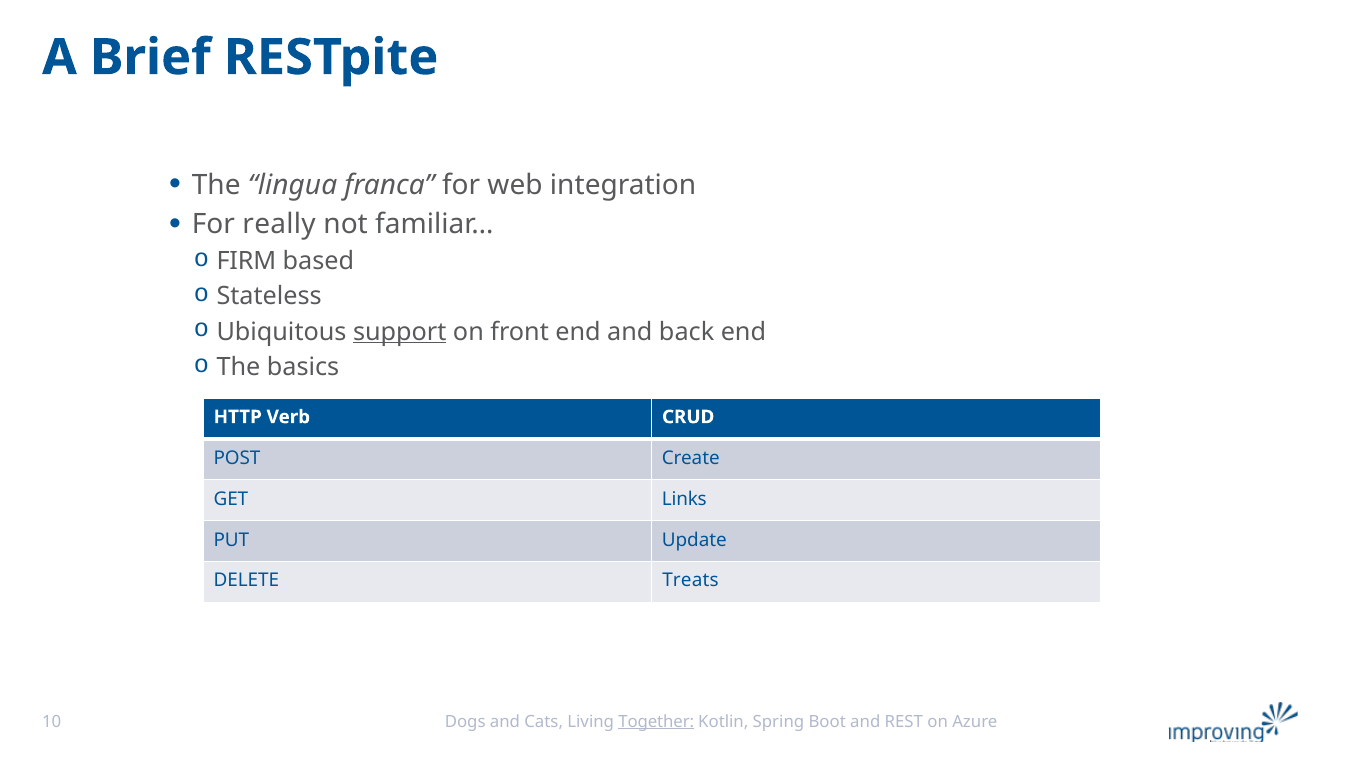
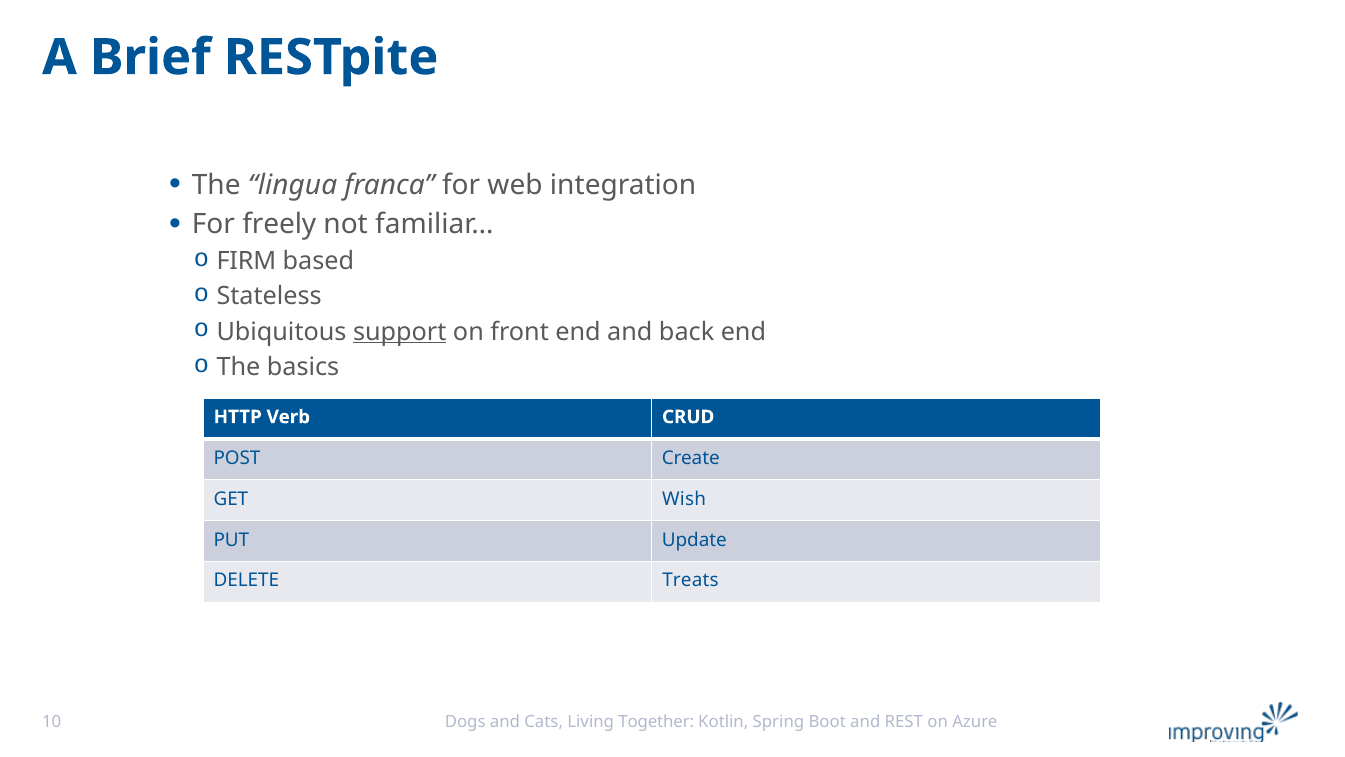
really: really -> freely
Links: Links -> Wish
Together underline: present -> none
